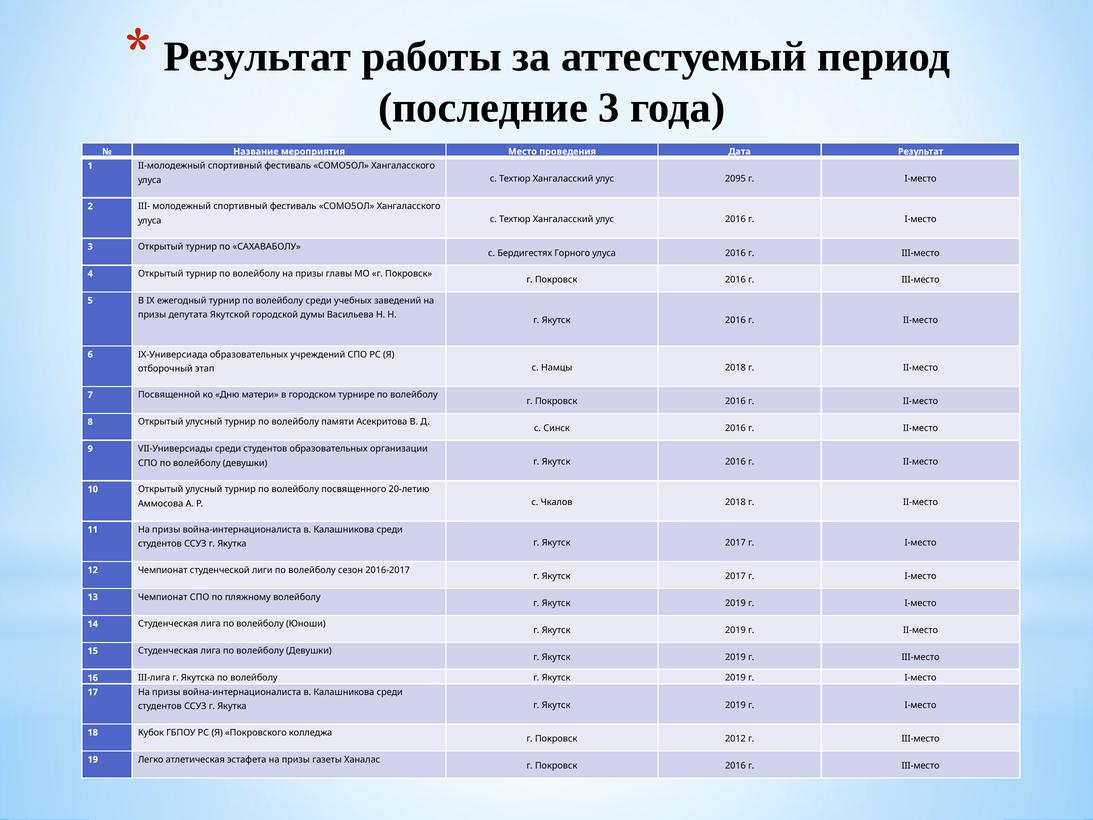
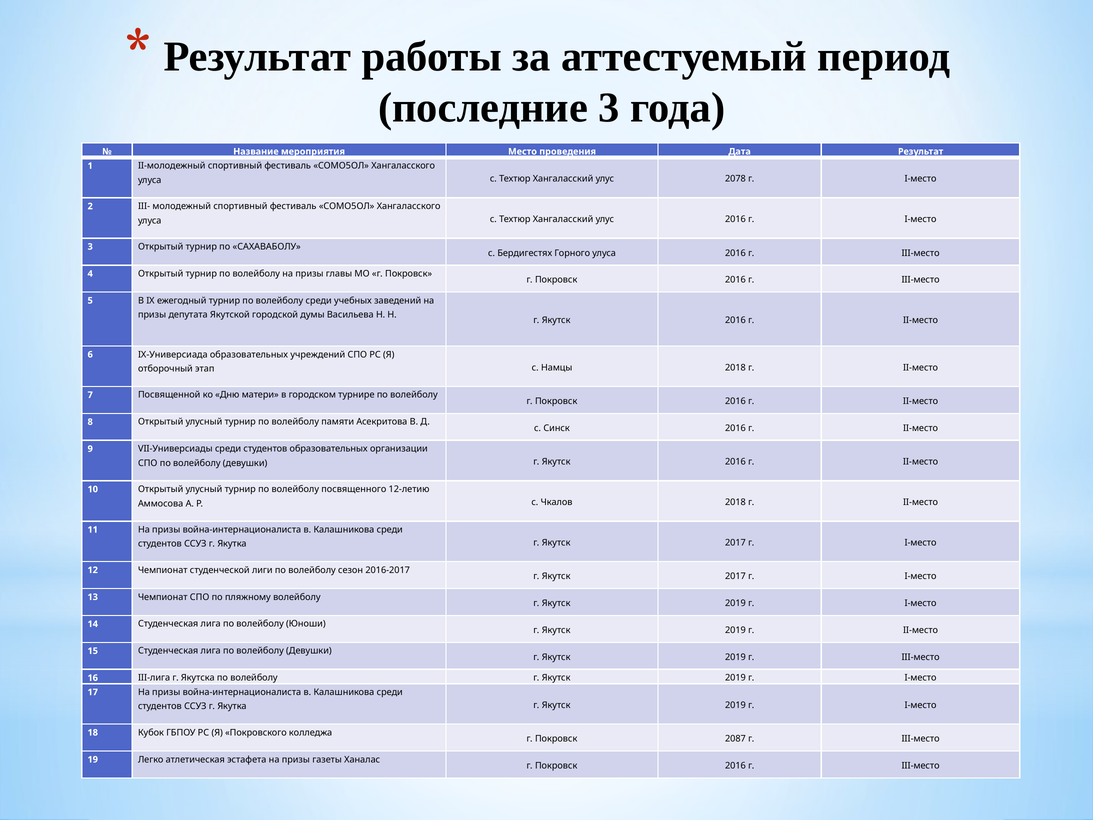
2095: 2095 -> 2078
20-летию: 20-летию -> 12-летию
2012: 2012 -> 2087
